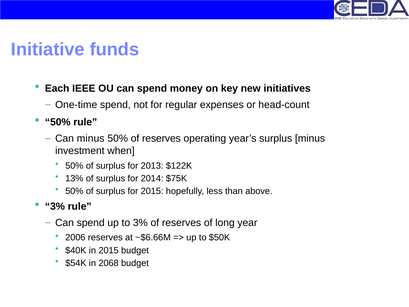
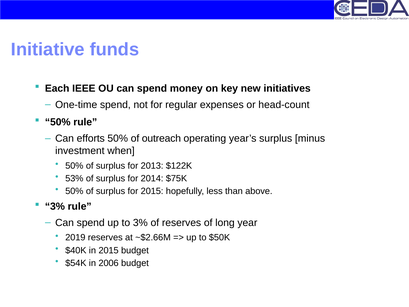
Can minus: minus -> efforts
50% of reserves: reserves -> outreach
13%: 13% -> 53%
2006 at (75, 237): 2006 -> 2019
~$6.66M: ~$6.66M -> ~$2.66M
in 2068: 2068 -> 2006
